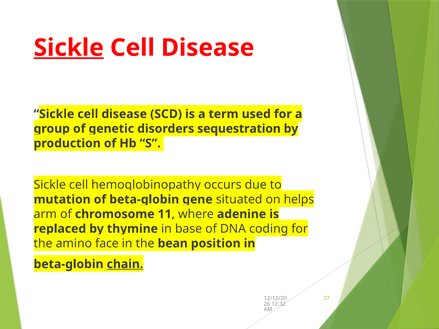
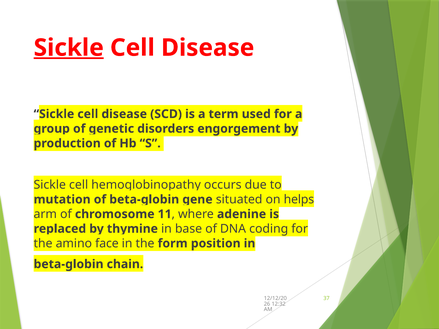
sequestration: sequestration -> engorgement
bean: bean -> form
chain underline: present -> none
